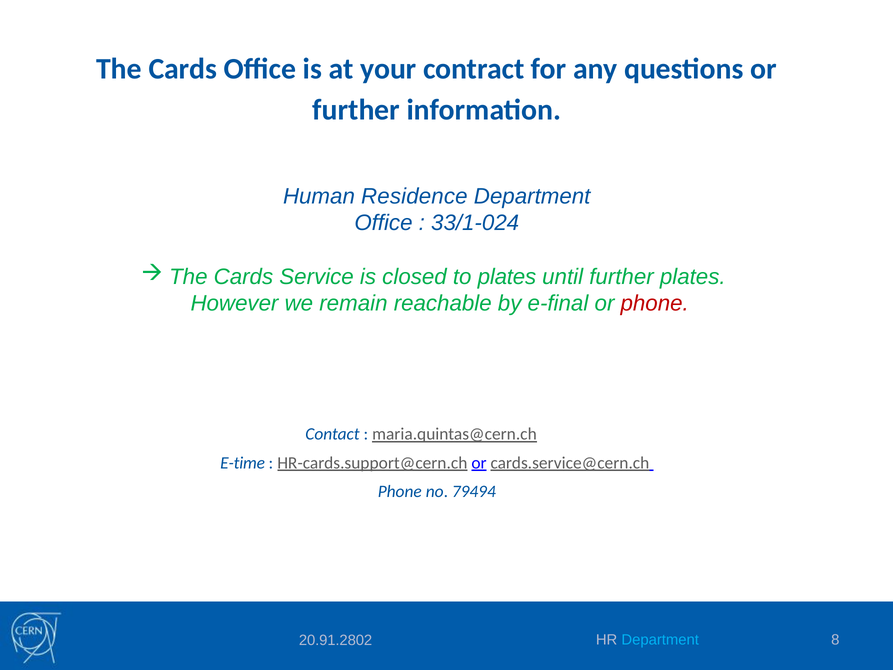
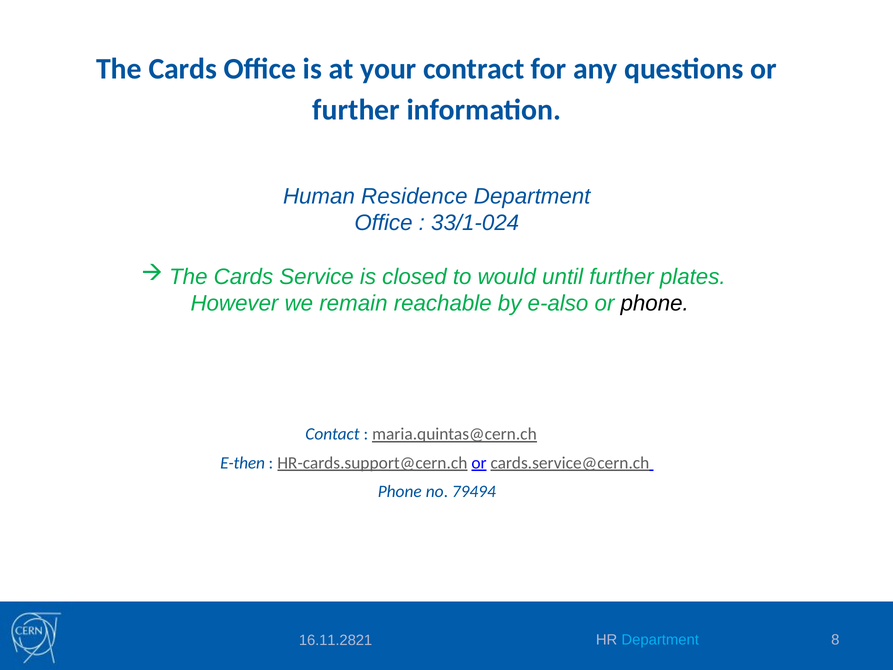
to plates: plates -> would
e-final: e-final -> e-also
phone at (655, 303) colour: red -> black
E-time: E-time -> E-then
20.91.2802: 20.91.2802 -> 16.11.2821
